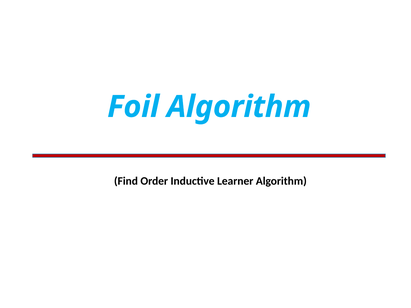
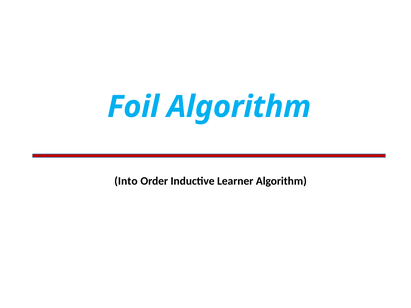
Find: Find -> Into
